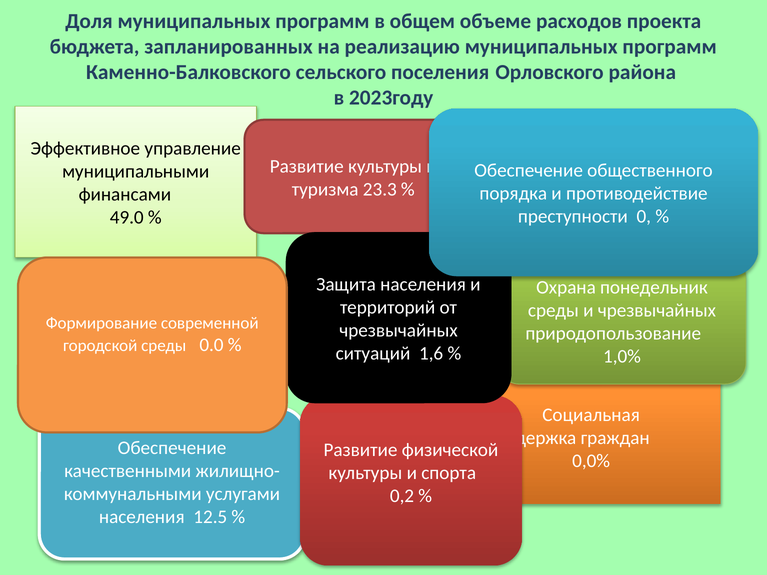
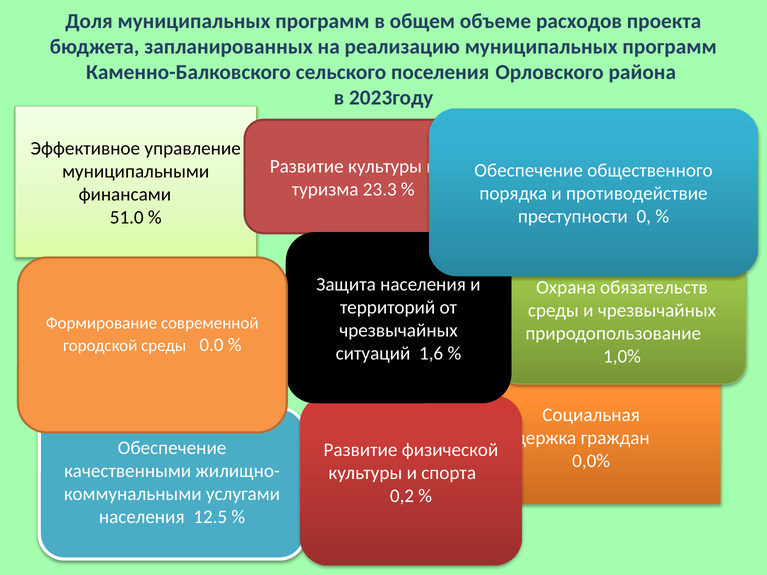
49.0: 49.0 -> 51.0
понедельник: понедельник -> обязательств
